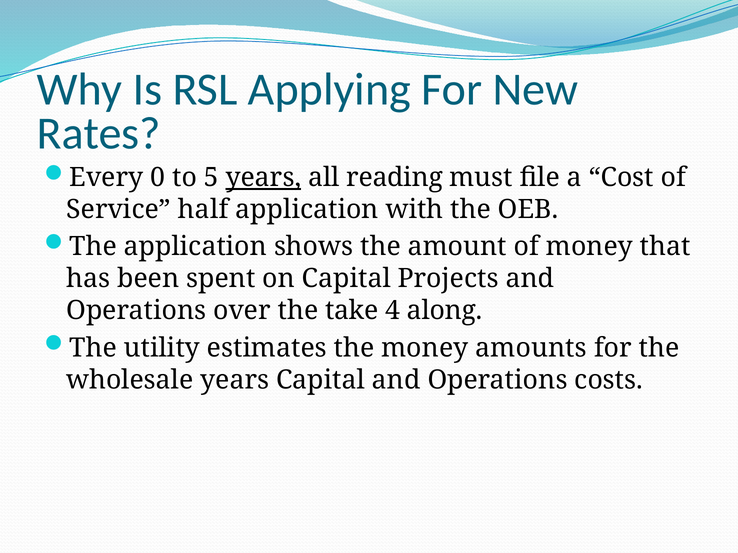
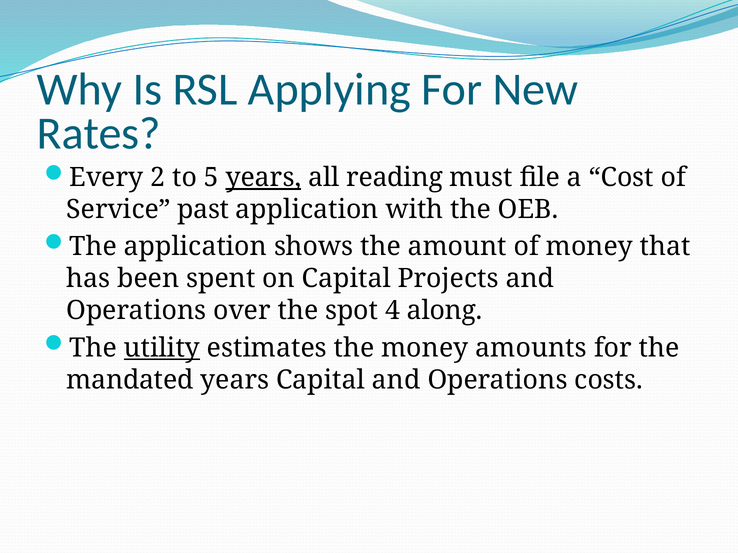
0: 0 -> 2
half: half -> past
take: take -> spot
utility underline: none -> present
wholesale: wholesale -> mandated
